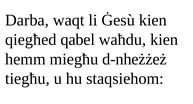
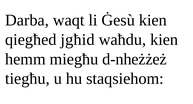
qabel: qabel -> jgħid
